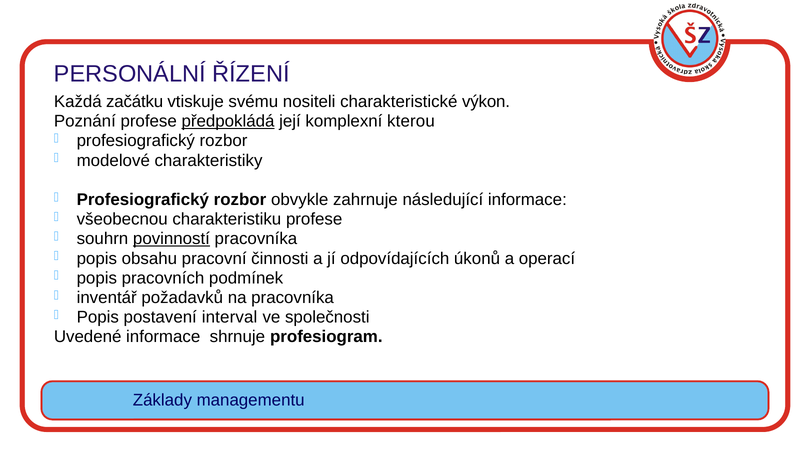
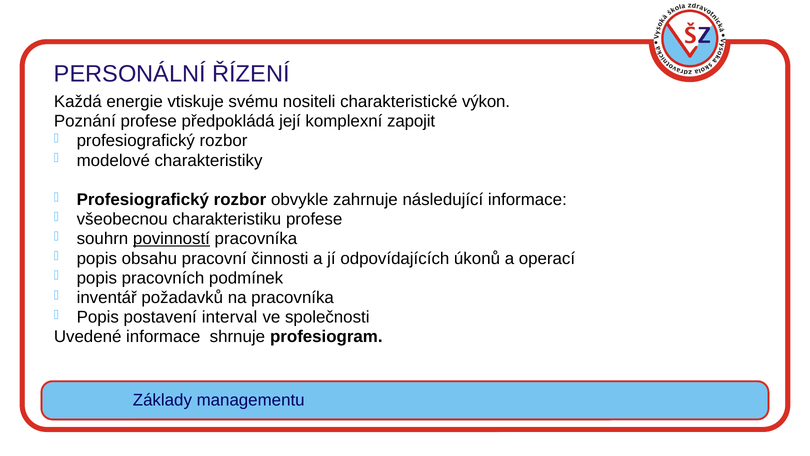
začátku: začátku -> energie
předpokládá underline: present -> none
kterou: kterou -> zapojit
